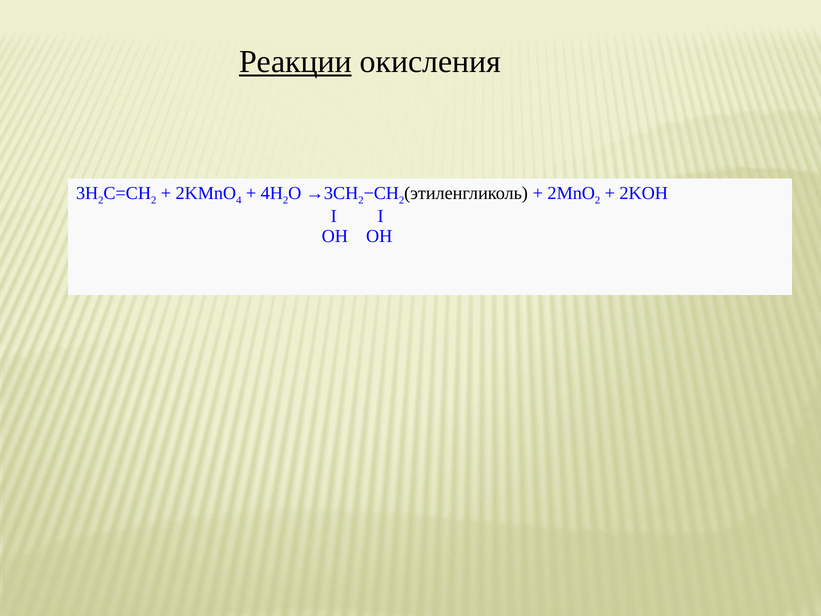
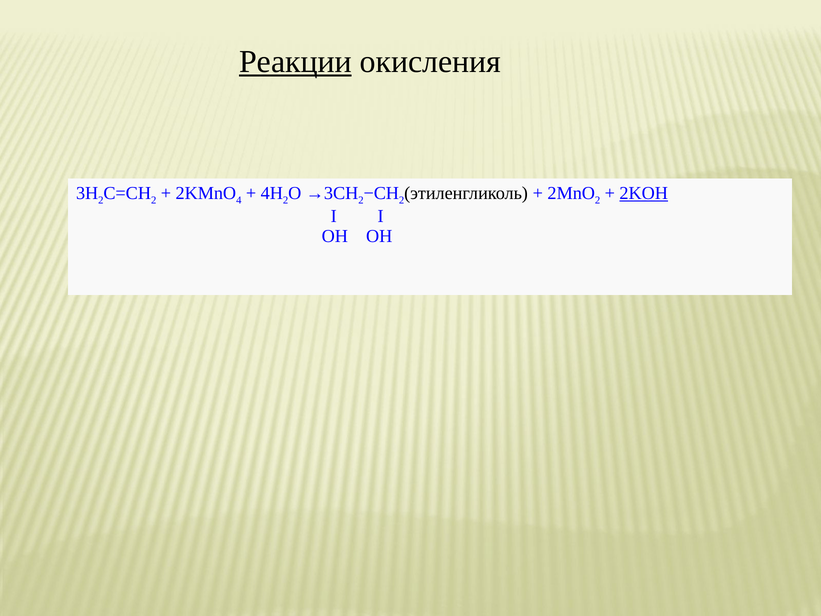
2KOH underline: none -> present
